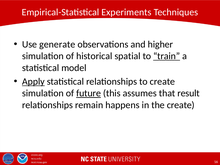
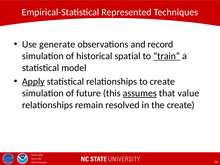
Experiments: Experiments -> Represented
higher: higher -> record
future underline: present -> none
assumes underline: none -> present
result: result -> value
happens: happens -> resolved
